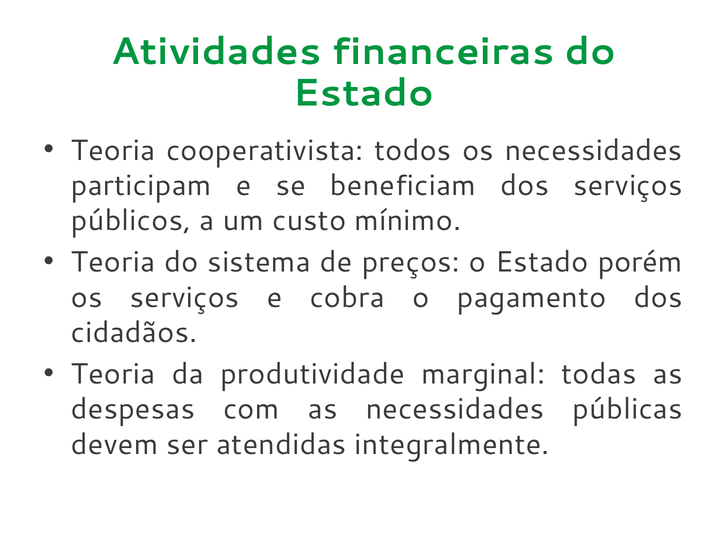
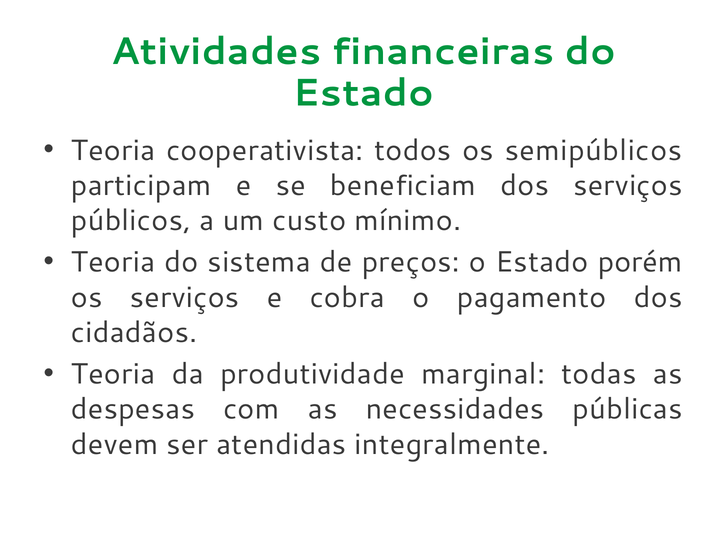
os necessidades: necessidades -> semipúblicos
